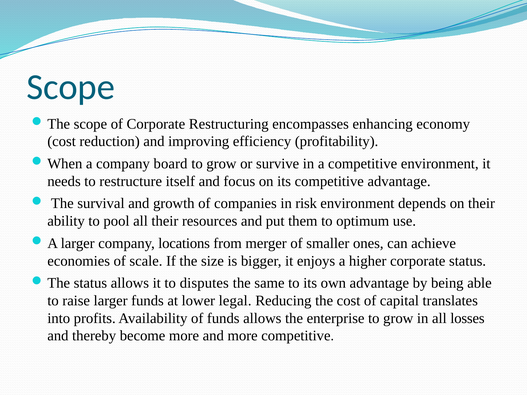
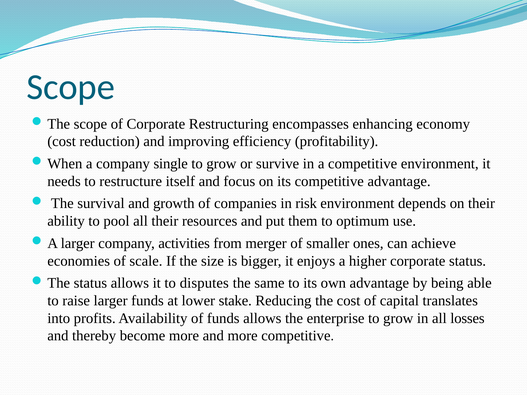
board: board -> single
locations: locations -> activities
legal: legal -> stake
